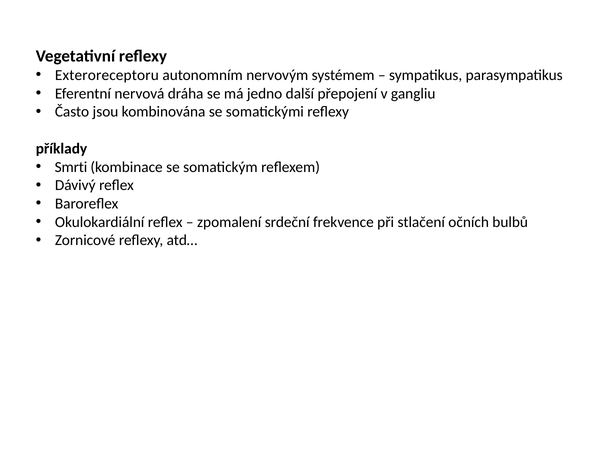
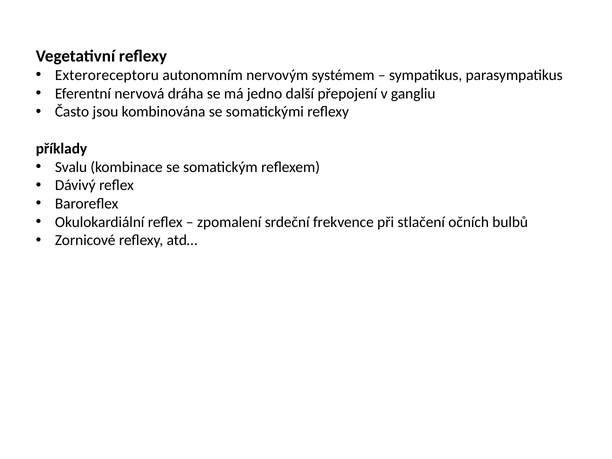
Smrti: Smrti -> Svalu
